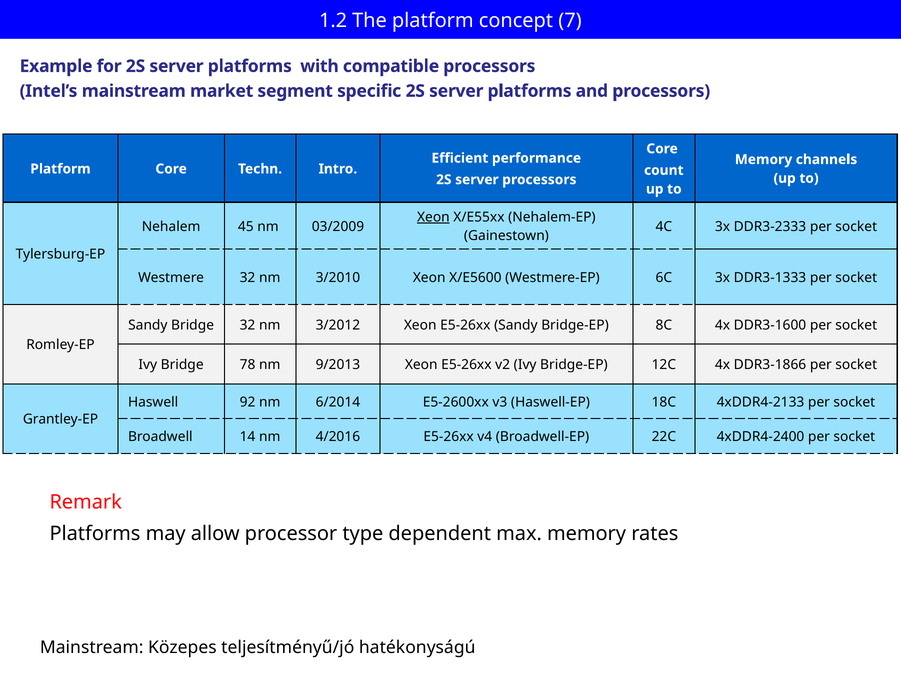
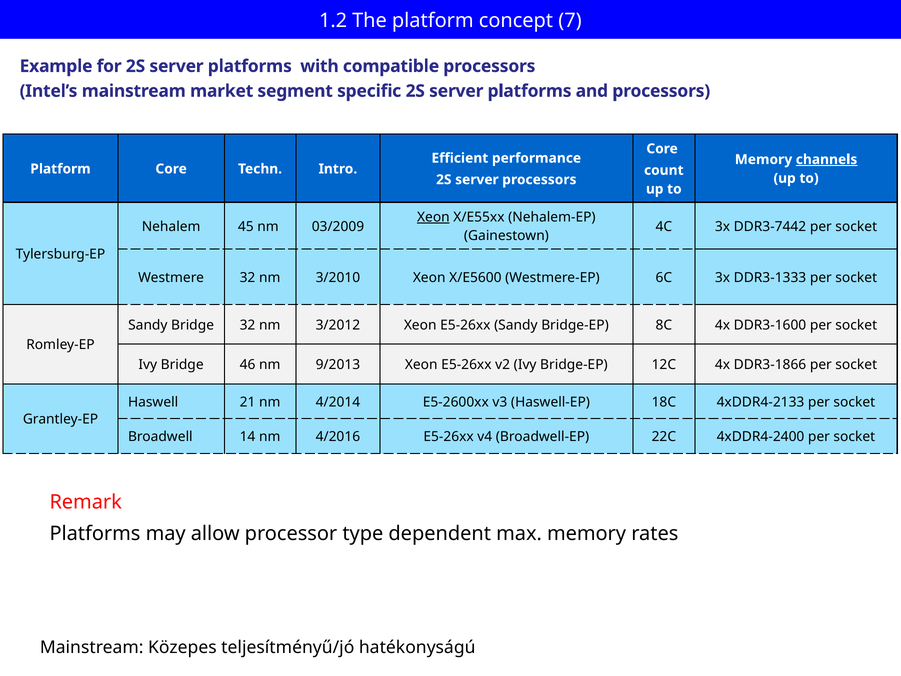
channels underline: none -> present
DDR3-2333: DDR3-2333 -> DDR3-7442
78: 78 -> 46
92: 92 -> 21
6/2014: 6/2014 -> 4/2014
